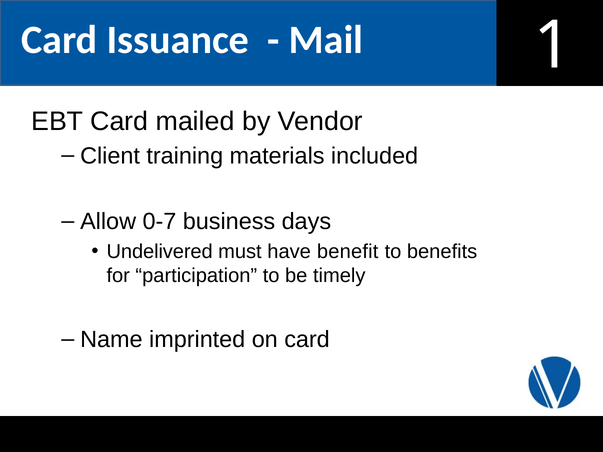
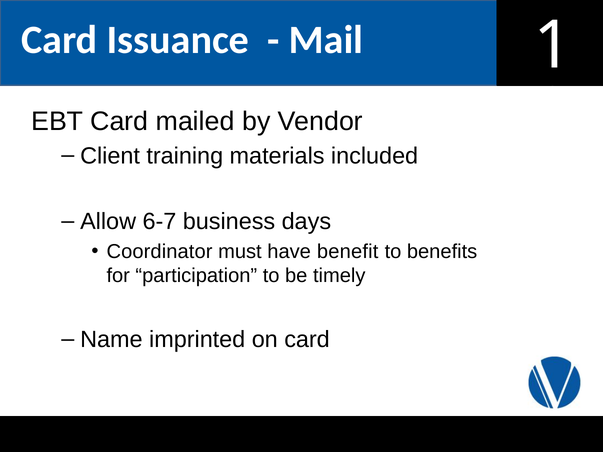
0-7: 0-7 -> 6-7
Undelivered: Undelivered -> Coordinator
